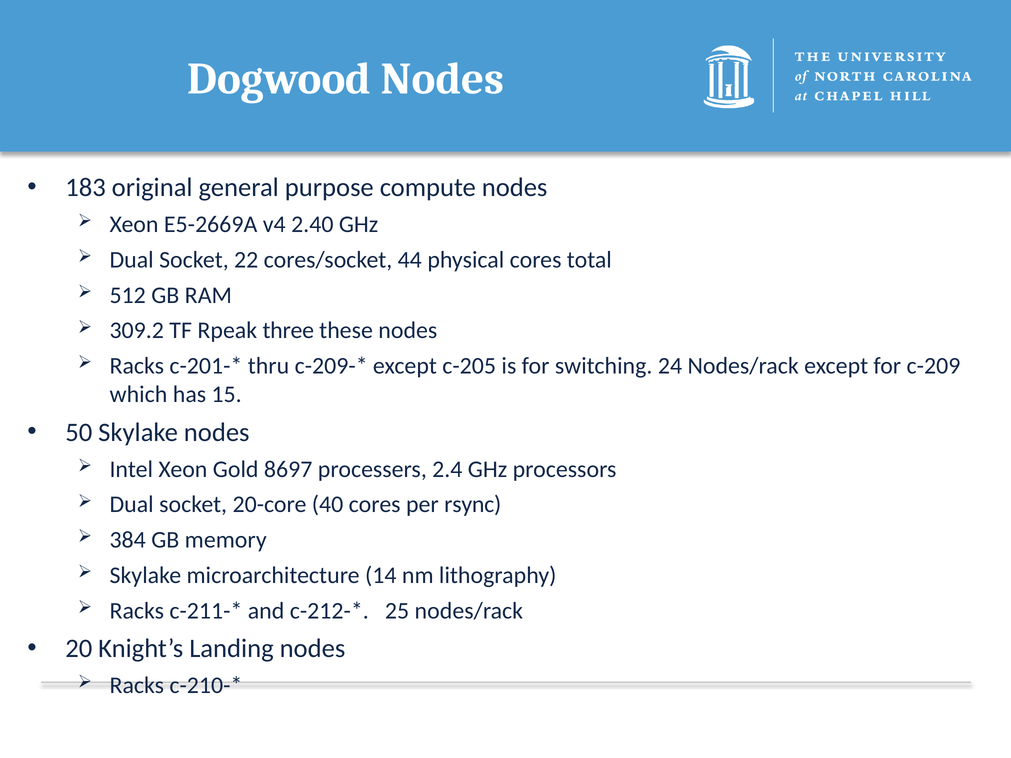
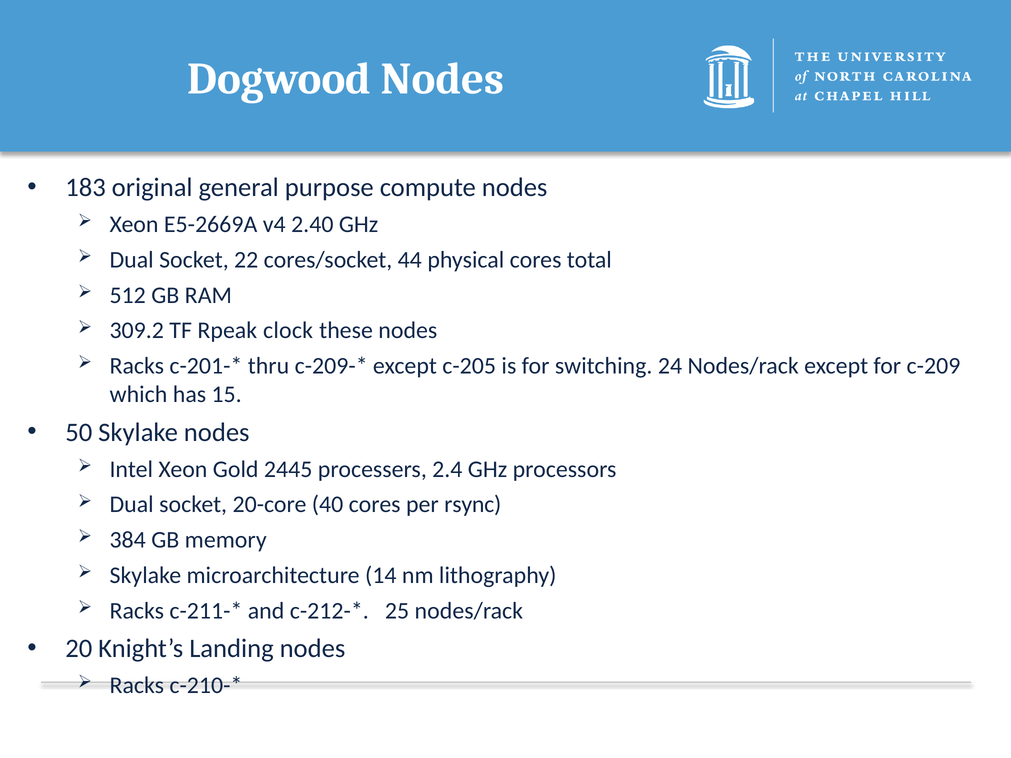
three: three -> clock
8697: 8697 -> 2445
